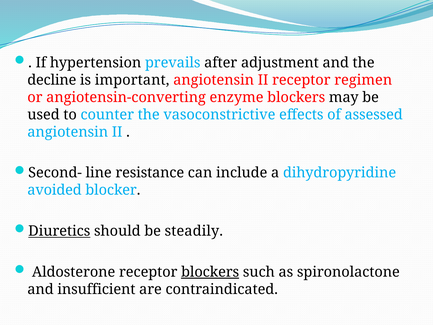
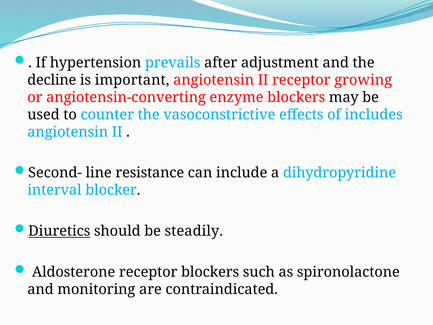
regimen: regimen -> growing
assessed: assessed -> includes
avoided: avoided -> interval
blockers at (210, 272) underline: present -> none
insufficient: insufficient -> monitoring
